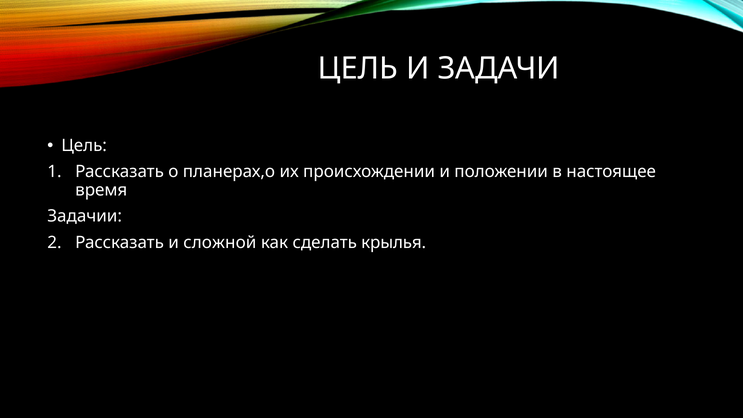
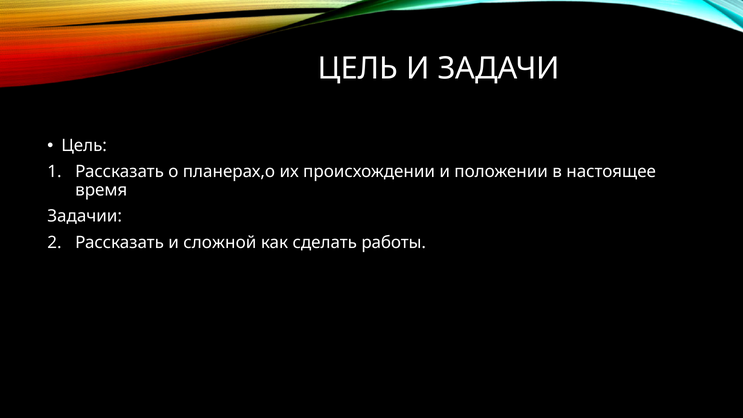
крылья: крылья -> работы
